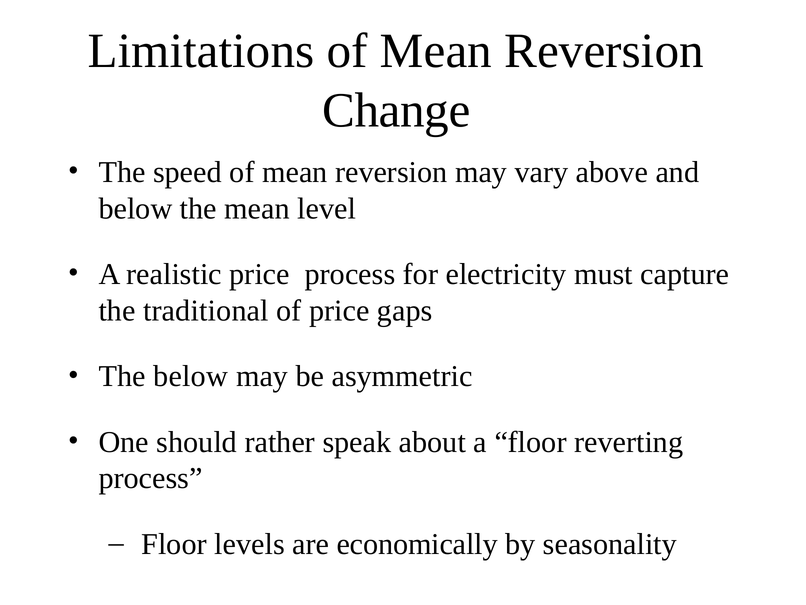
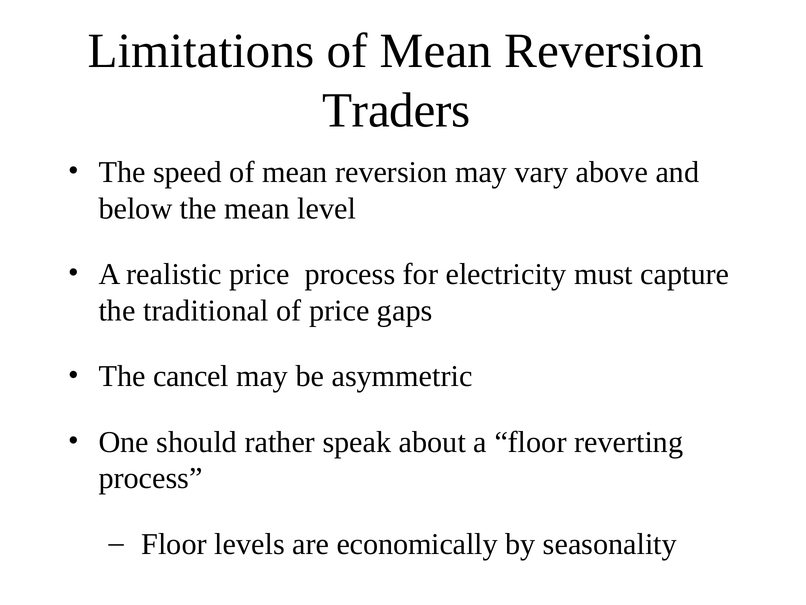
Change: Change -> Traders
The below: below -> cancel
